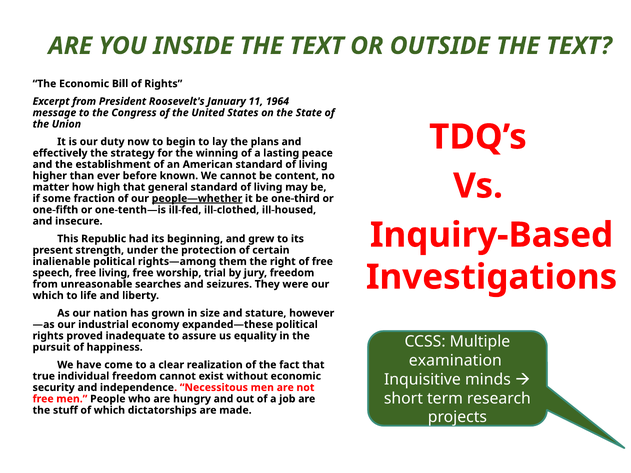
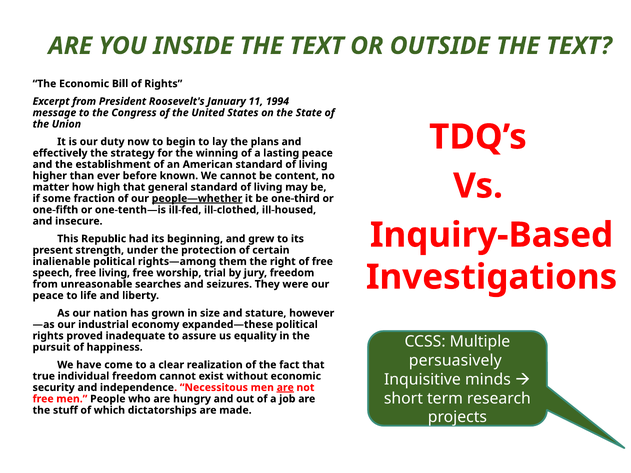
1964: 1964 -> 1994
which at (48, 296): which -> peace
examination: examination -> persuasively
are at (285, 388) underline: none -> present
